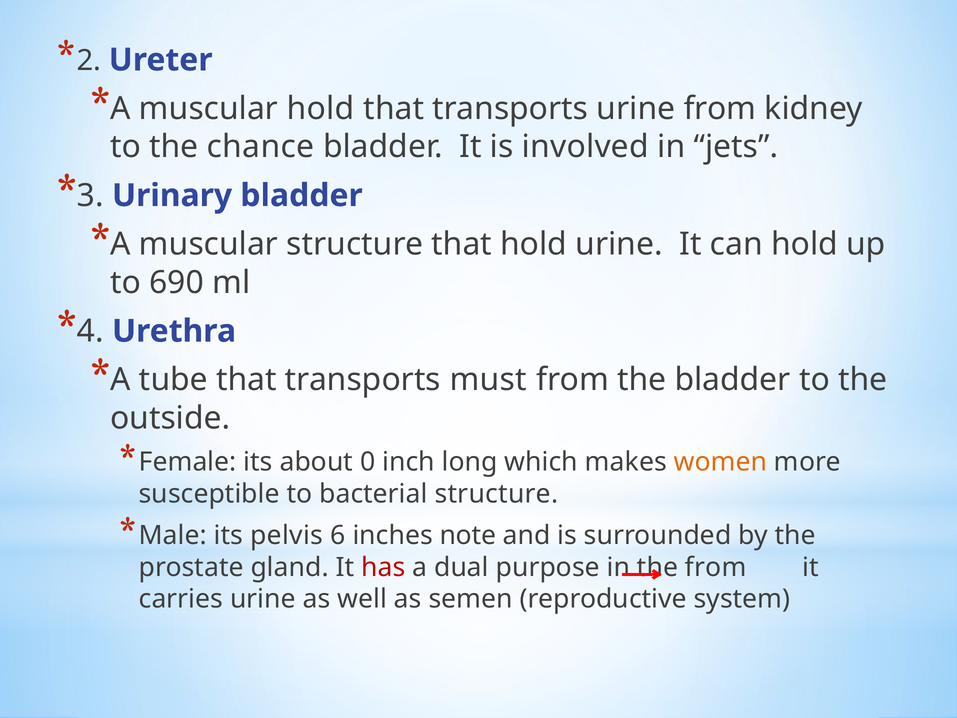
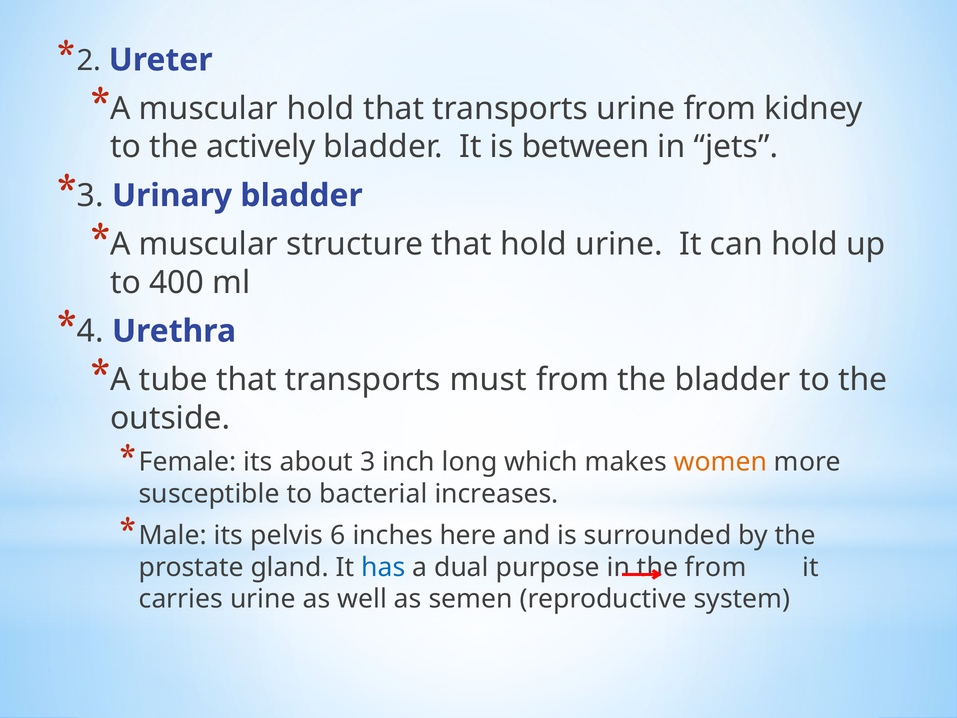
chance: chance -> actively
involved: involved -> between
690: 690 -> 400
about 0: 0 -> 3
bacterial structure: structure -> increases
note: note -> here
has colour: red -> blue
